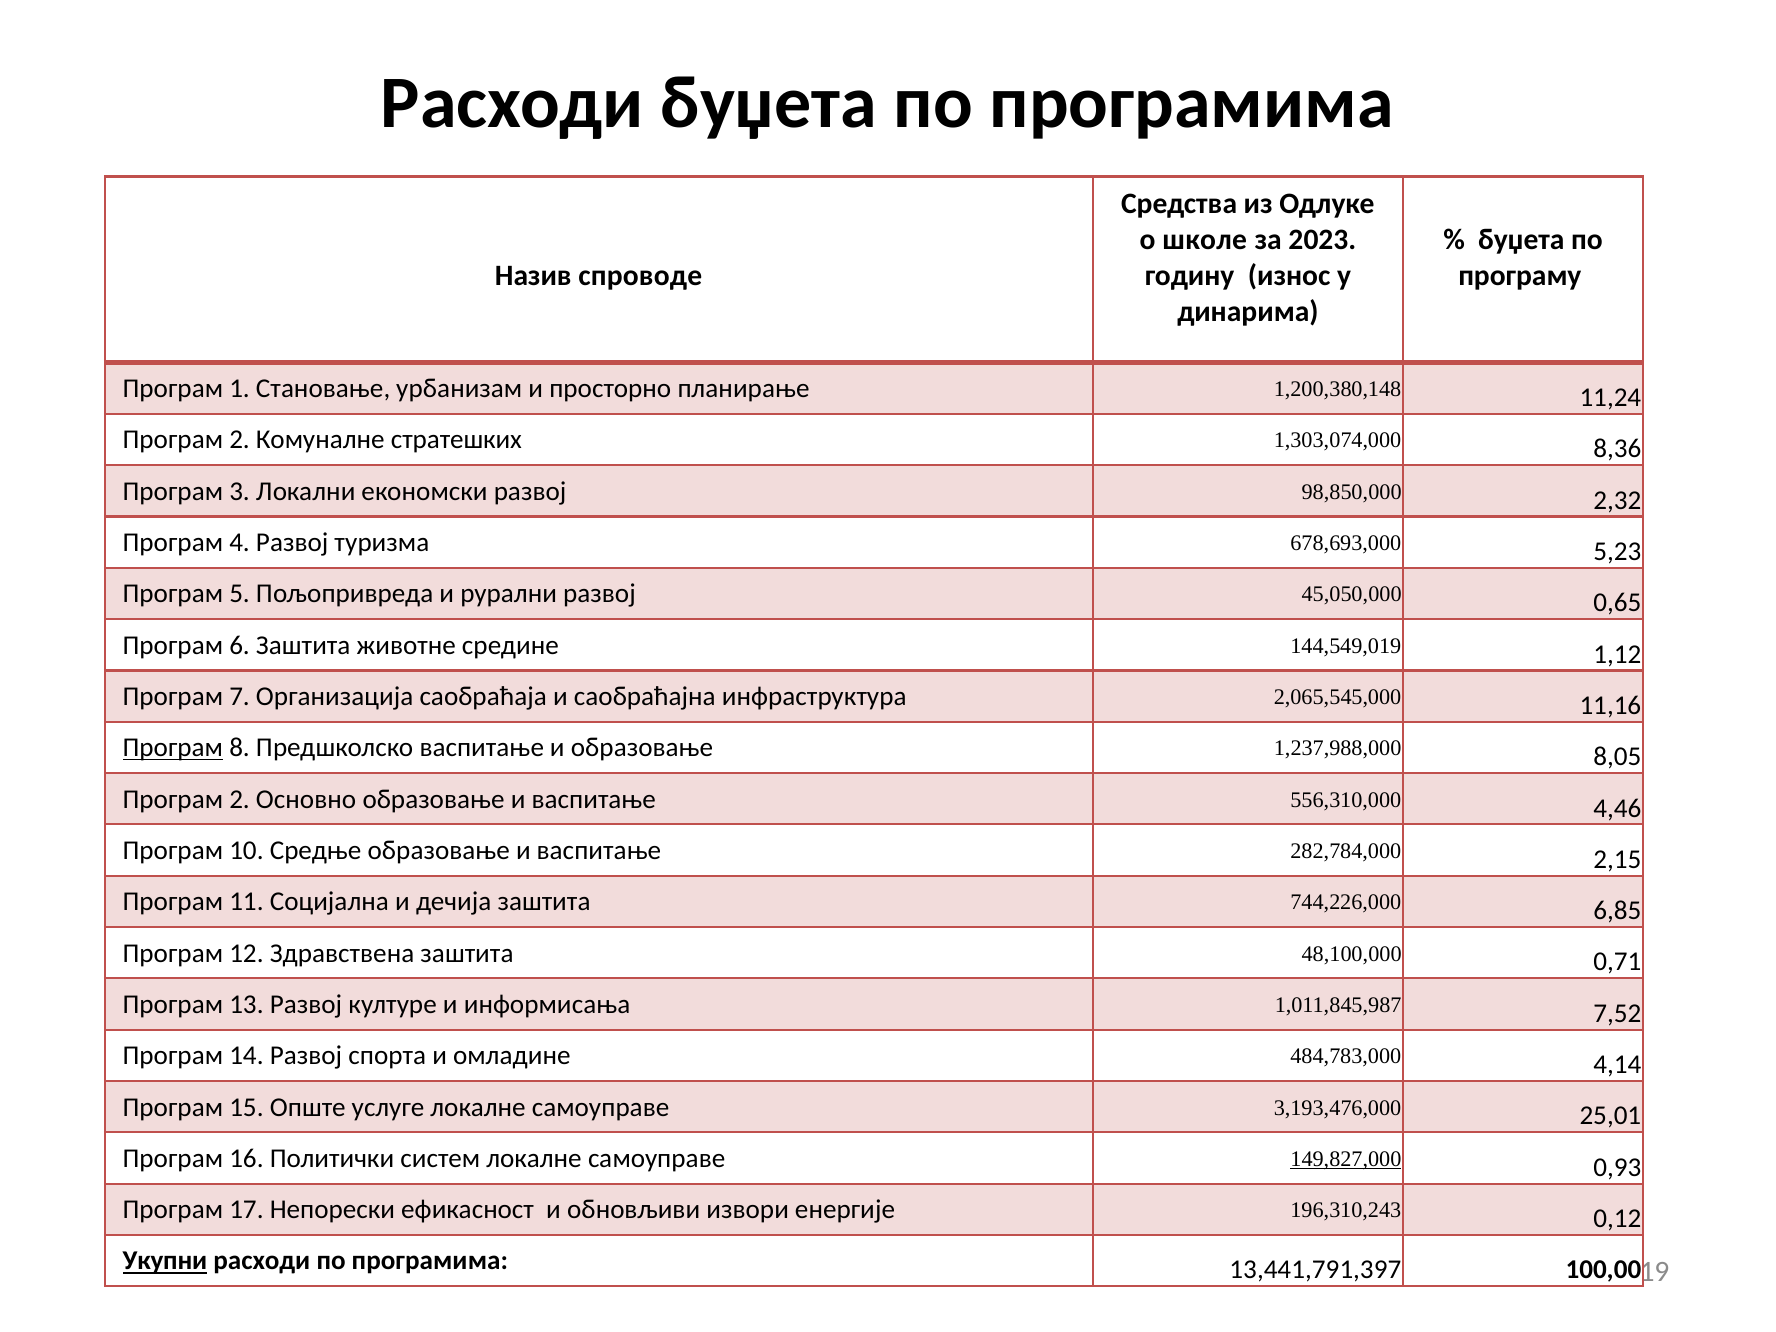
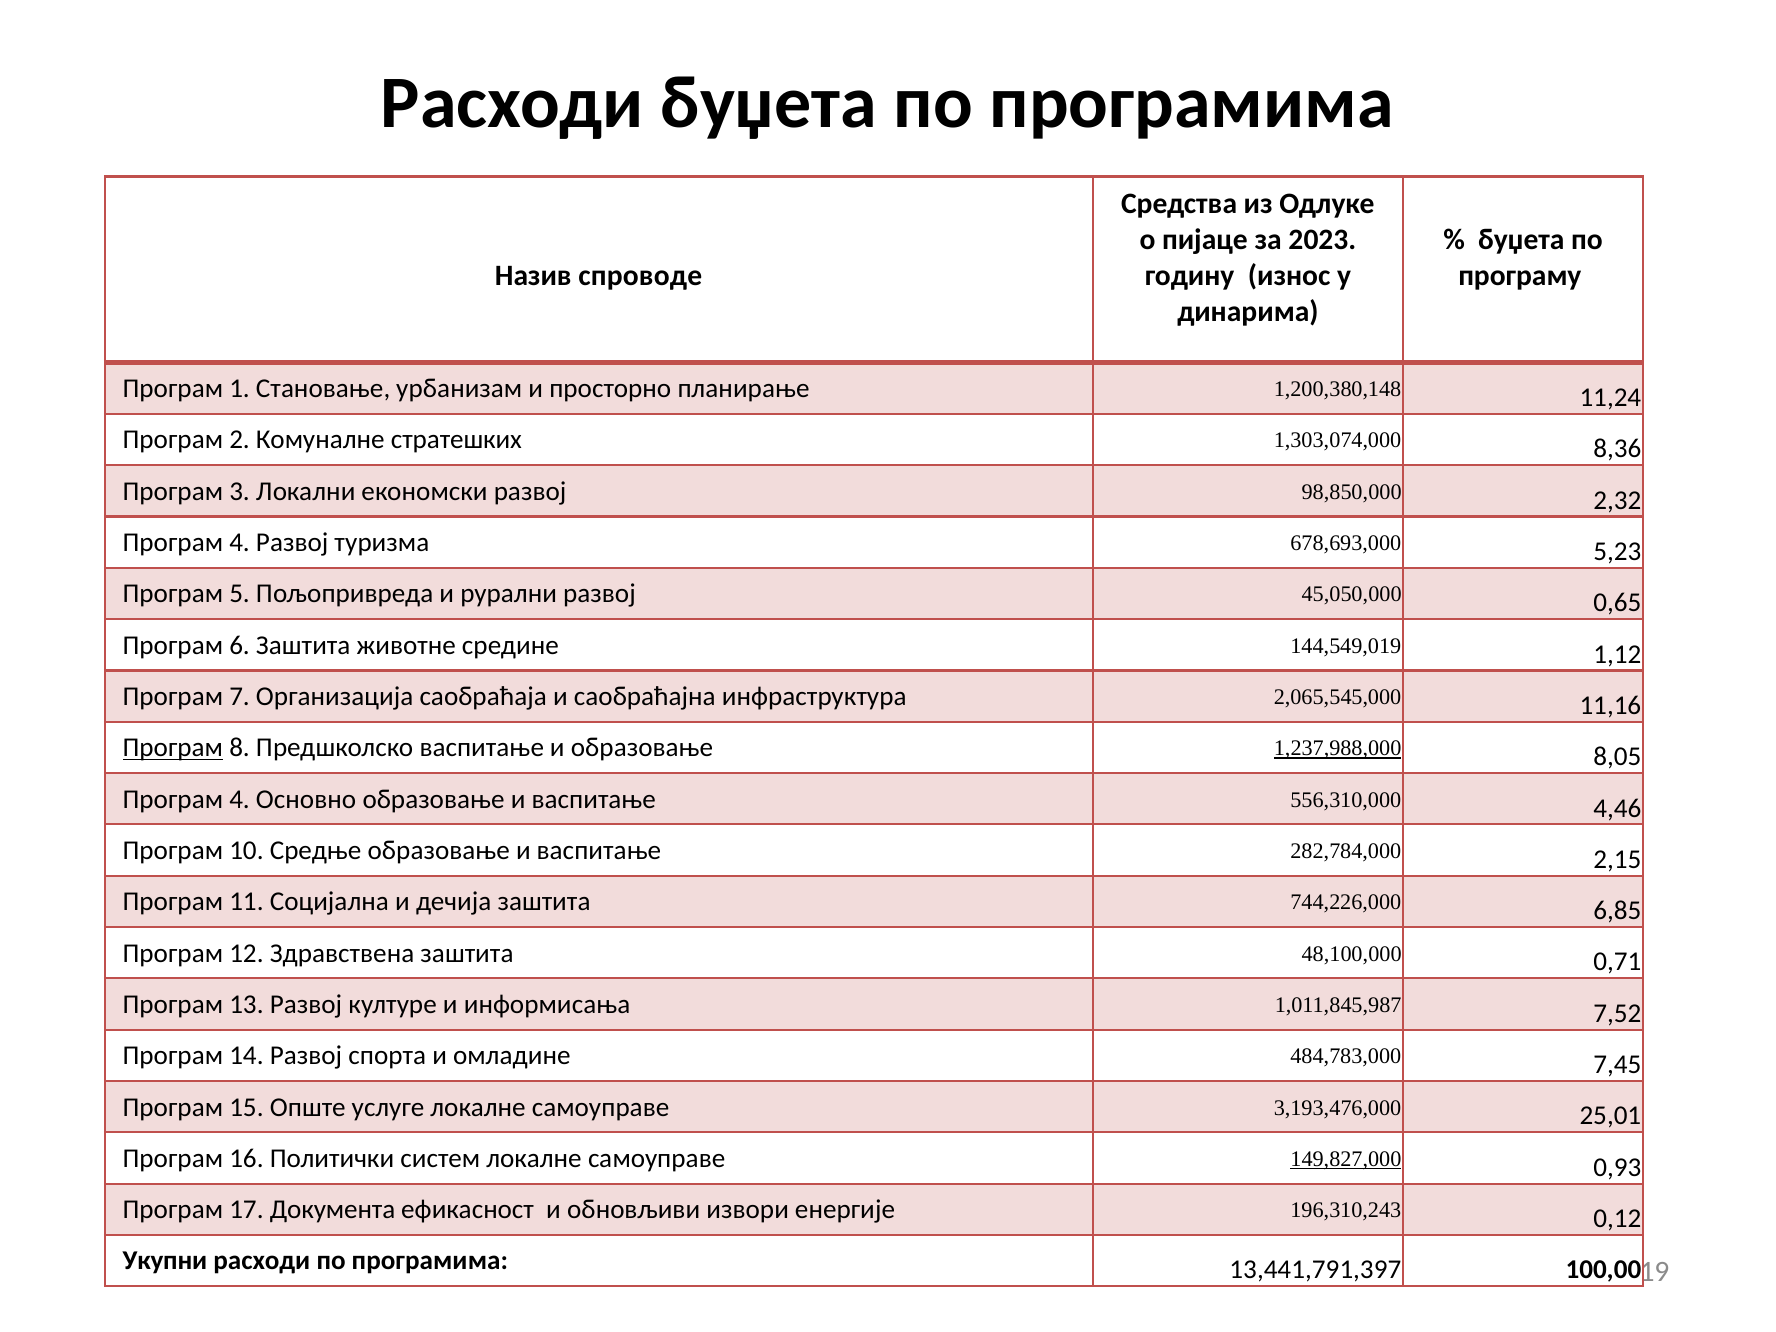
школе: школе -> пијаце
1,237,988,000 underline: none -> present
2 at (240, 799): 2 -> 4
4,14: 4,14 -> 7,45
Непорески: Непорески -> Документа
Укупни underline: present -> none
